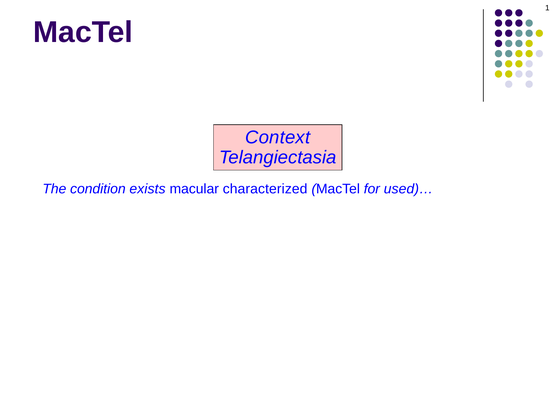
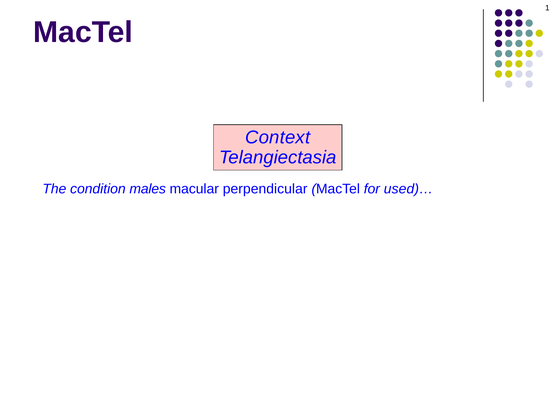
exists: exists -> males
characterized: characterized -> perpendicular
